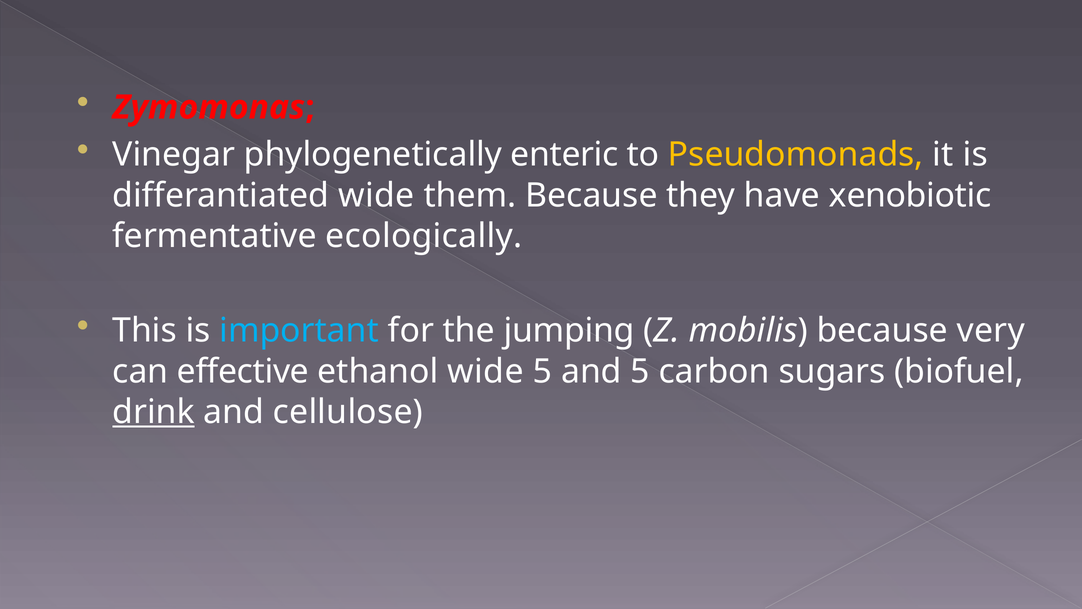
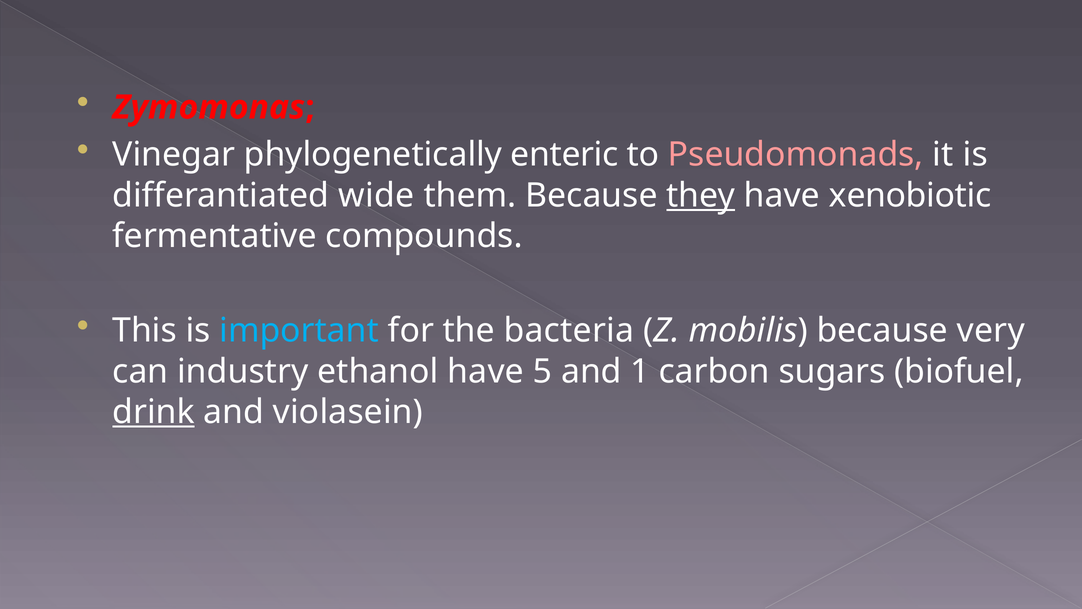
Pseudomonads colour: yellow -> pink
they underline: none -> present
ecologically: ecologically -> compounds
jumping: jumping -> bacteria
effective: effective -> industry
ethanol wide: wide -> have
and 5: 5 -> 1
cellulose: cellulose -> violasein
